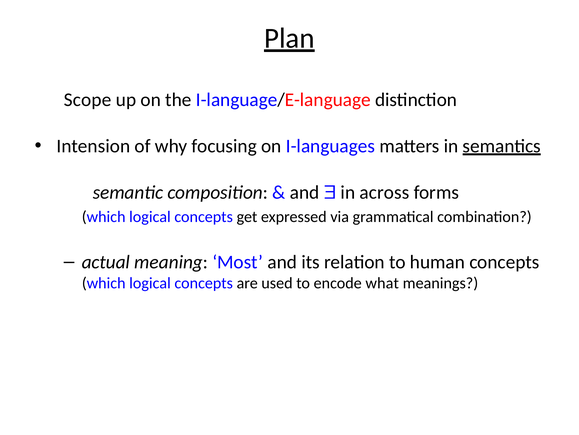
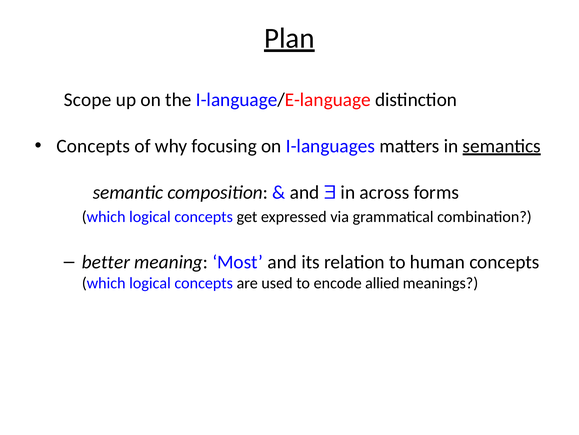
Intension at (93, 146): Intension -> Concepts
actual: actual -> better
what: what -> allied
